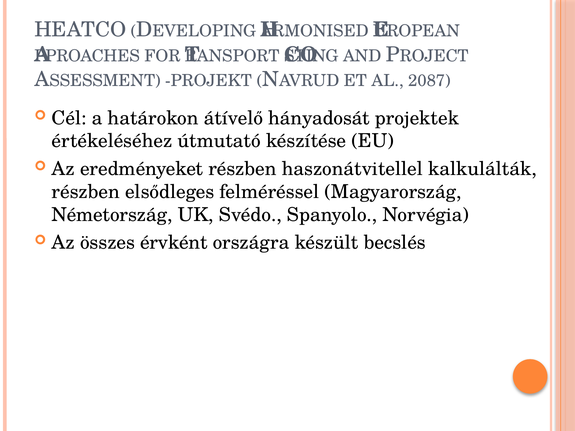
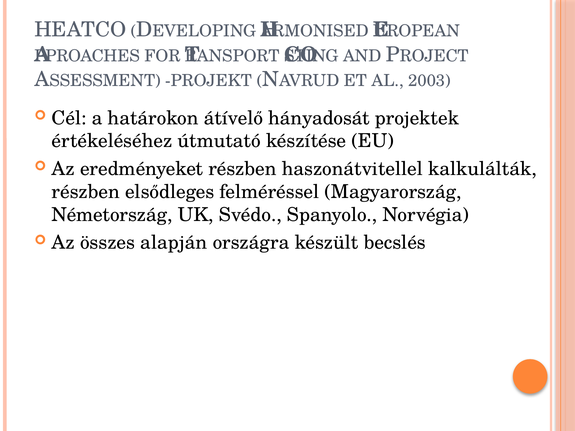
2087: 2087 -> 2003
érvként: érvként -> alapján
